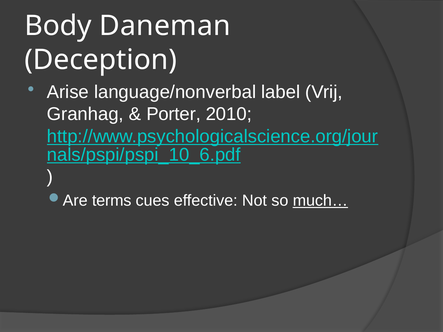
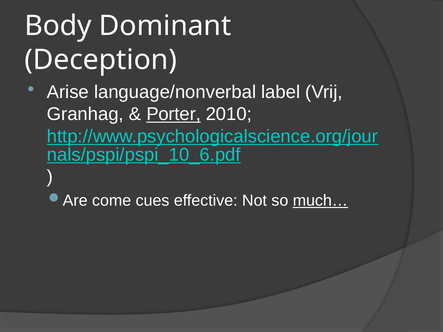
Daneman: Daneman -> Dominant
Porter underline: none -> present
terms: terms -> come
